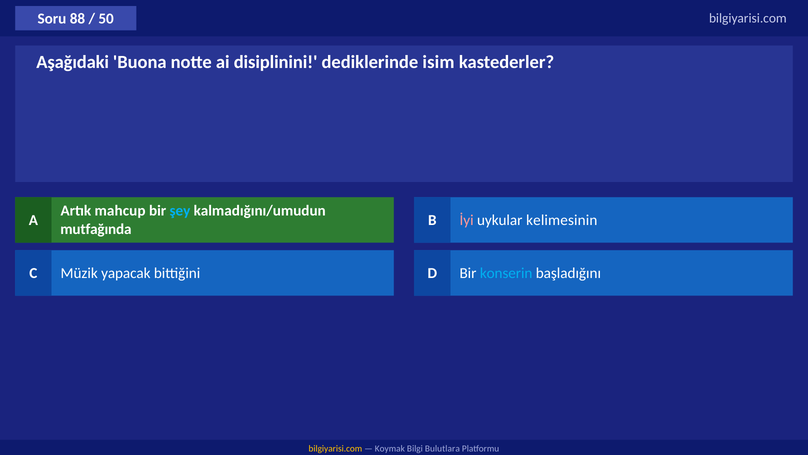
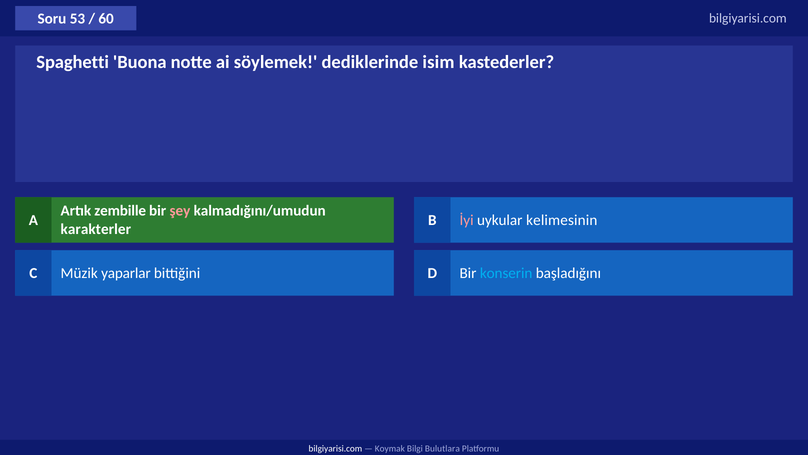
88: 88 -> 53
50: 50 -> 60
Aşağıdaki: Aşağıdaki -> Spaghetti
disiplinini: disiplinini -> söylemek
mahcup: mahcup -> zembille
şey colour: light blue -> pink
mutfağında: mutfağında -> karakterler
yapacak: yapacak -> yaparlar
bilgiyarisi.com at (335, 448) colour: yellow -> white
